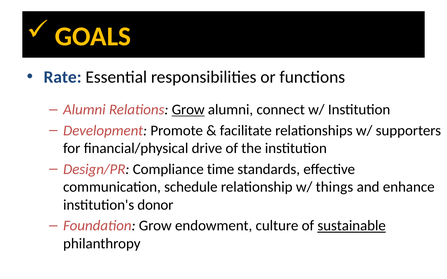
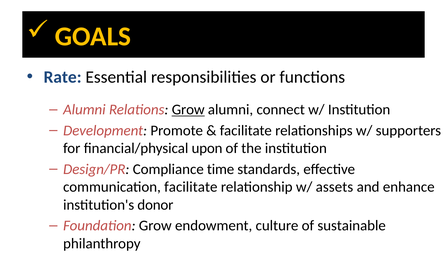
drive: drive -> upon
communication schedule: schedule -> facilitate
things: things -> assets
sustainable underline: present -> none
